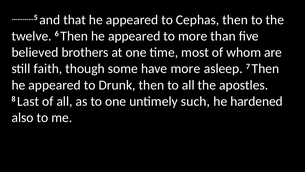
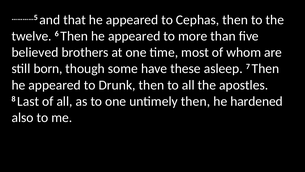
faith: faith -> born
have more: more -> these
untimely such: such -> then
